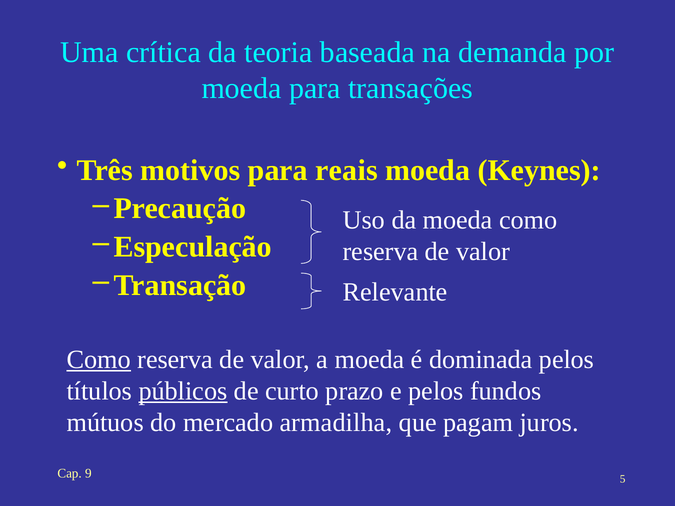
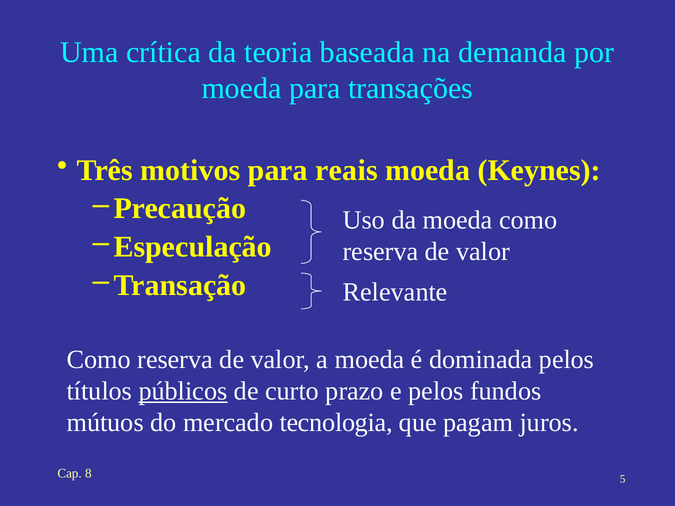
Como at (99, 360) underline: present -> none
armadilha: armadilha -> tecnologia
9: 9 -> 8
